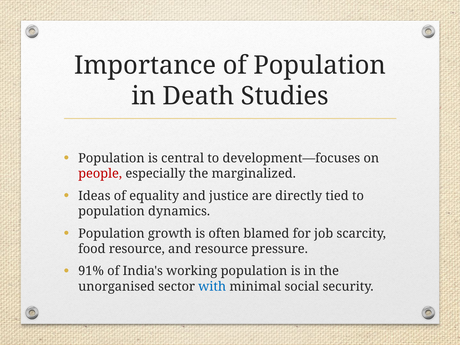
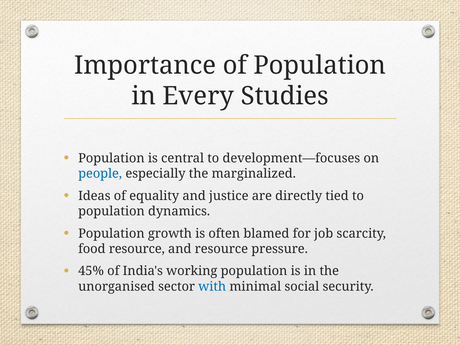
Death: Death -> Every
people colour: red -> blue
91%: 91% -> 45%
